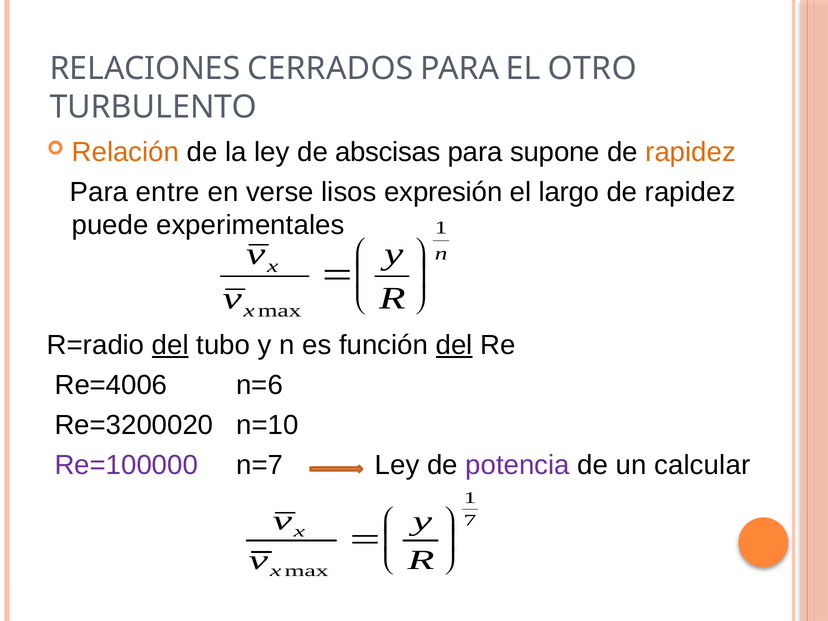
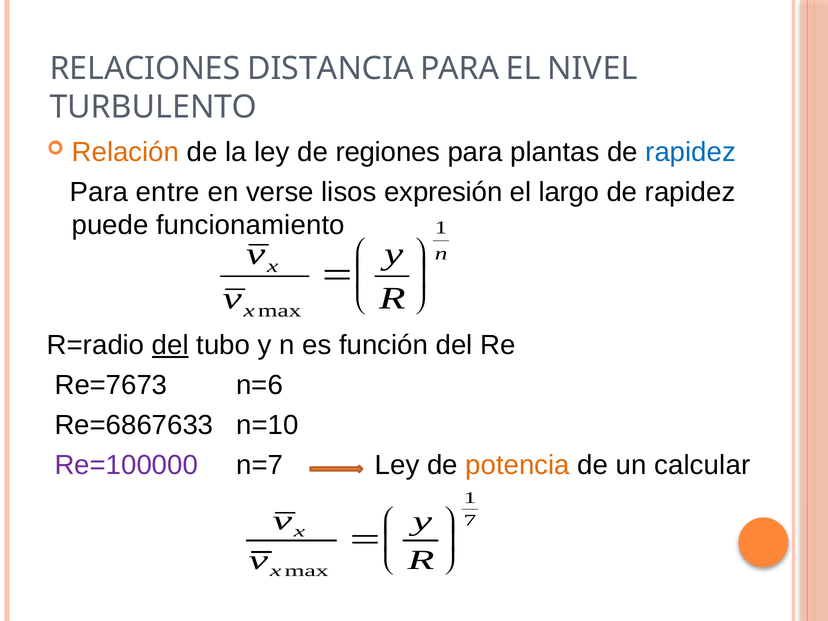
CERRADOS: CERRADOS -> DISTANCIA
OTRO: OTRO -> NIVEL
abscisas: abscisas -> regiones
supone: supone -> plantas
rapidez at (691, 152) colour: orange -> blue
experimentales: experimentales -> funcionamiento
del at (454, 345) underline: present -> none
Re=4006: Re=4006 -> Re=7673
Re=3200020: Re=3200020 -> Re=6867633
potencia colour: purple -> orange
